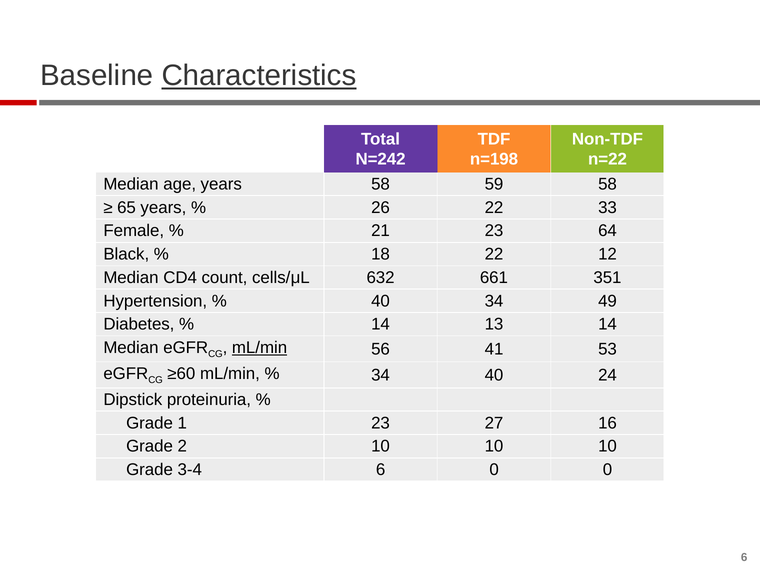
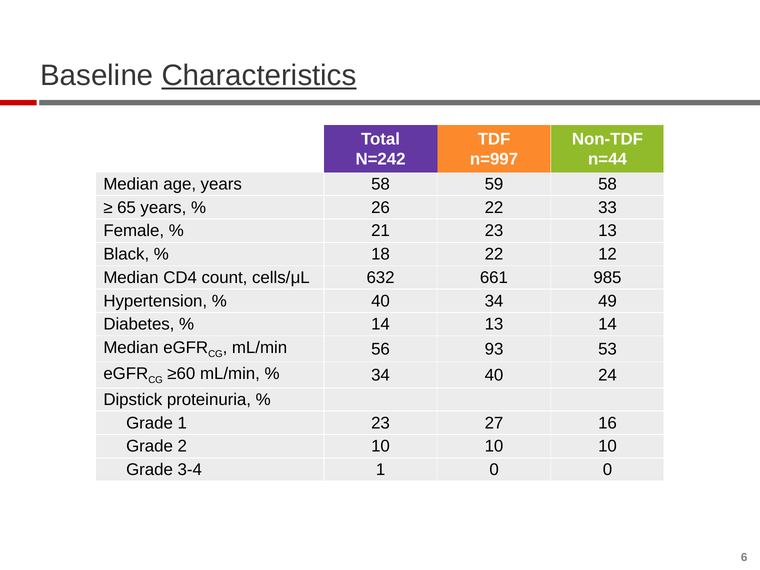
n=198: n=198 -> n=997
n=22: n=22 -> n=44
23 64: 64 -> 13
351: 351 -> 985
mL/min at (260, 348) underline: present -> none
41: 41 -> 93
3-4 6: 6 -> 1
